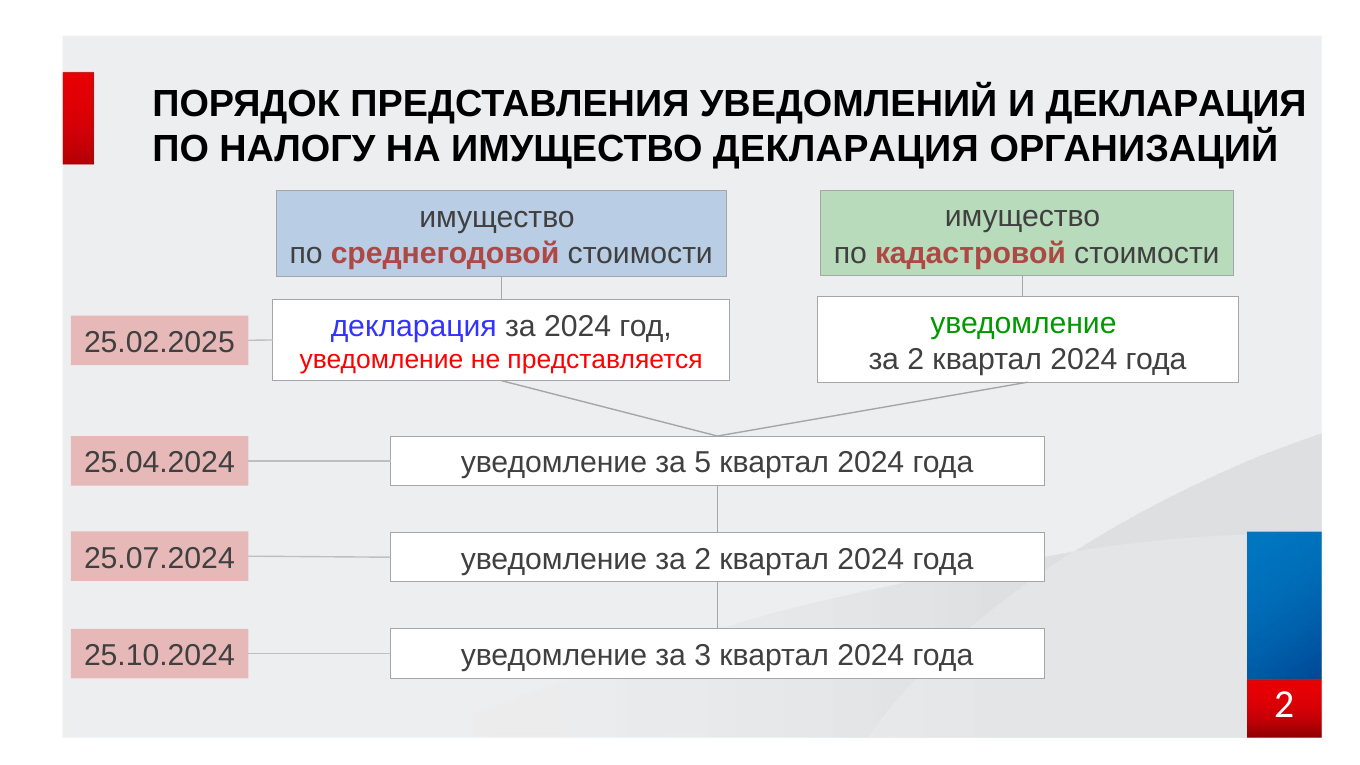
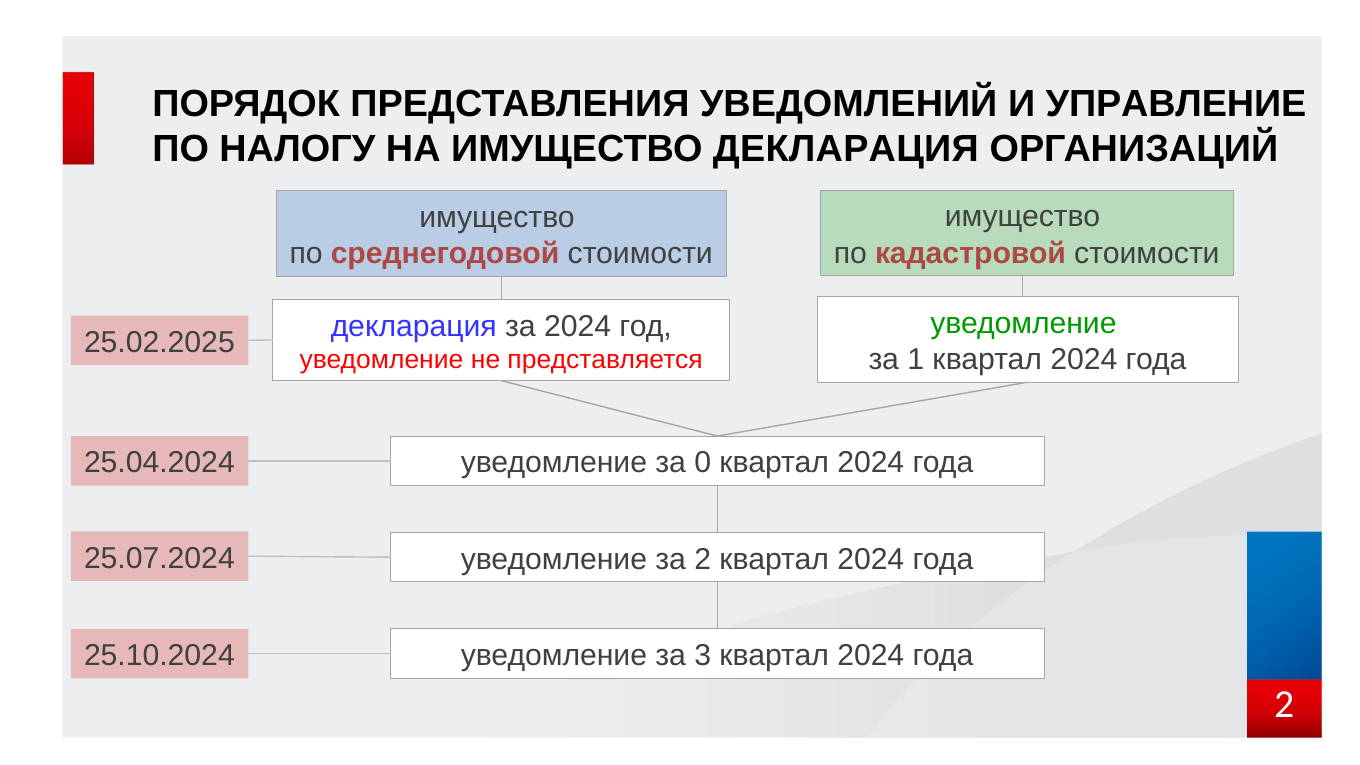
И ДЕКЛАРАЦИЯ: ДЕКЛАРАЦИЯ -> УПРАВЛЕНИЕ
2 at (916, 359): 2 -> 1
5: 5 -> 0
